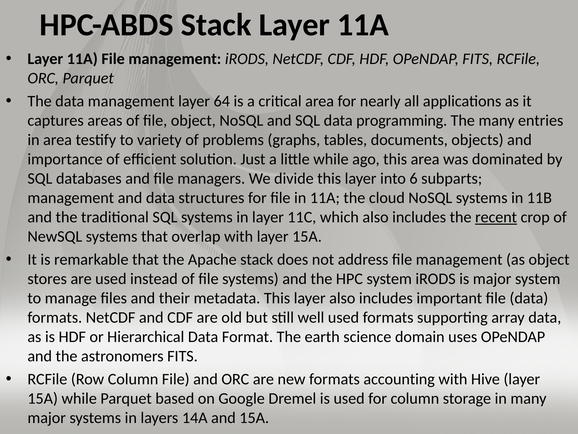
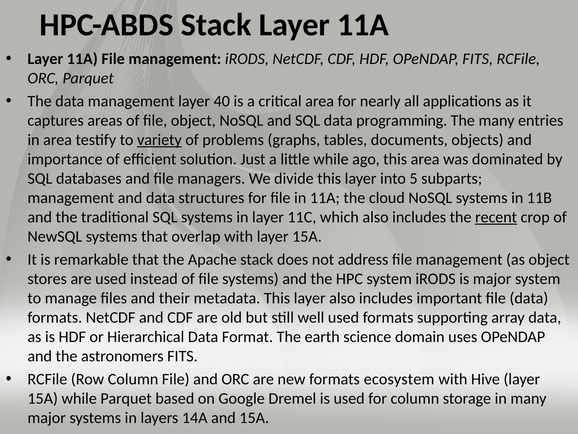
64: 64 -> 40
variety underline: none -> present
6: 6 -> 5
accounting: accounting -> ecosystem
